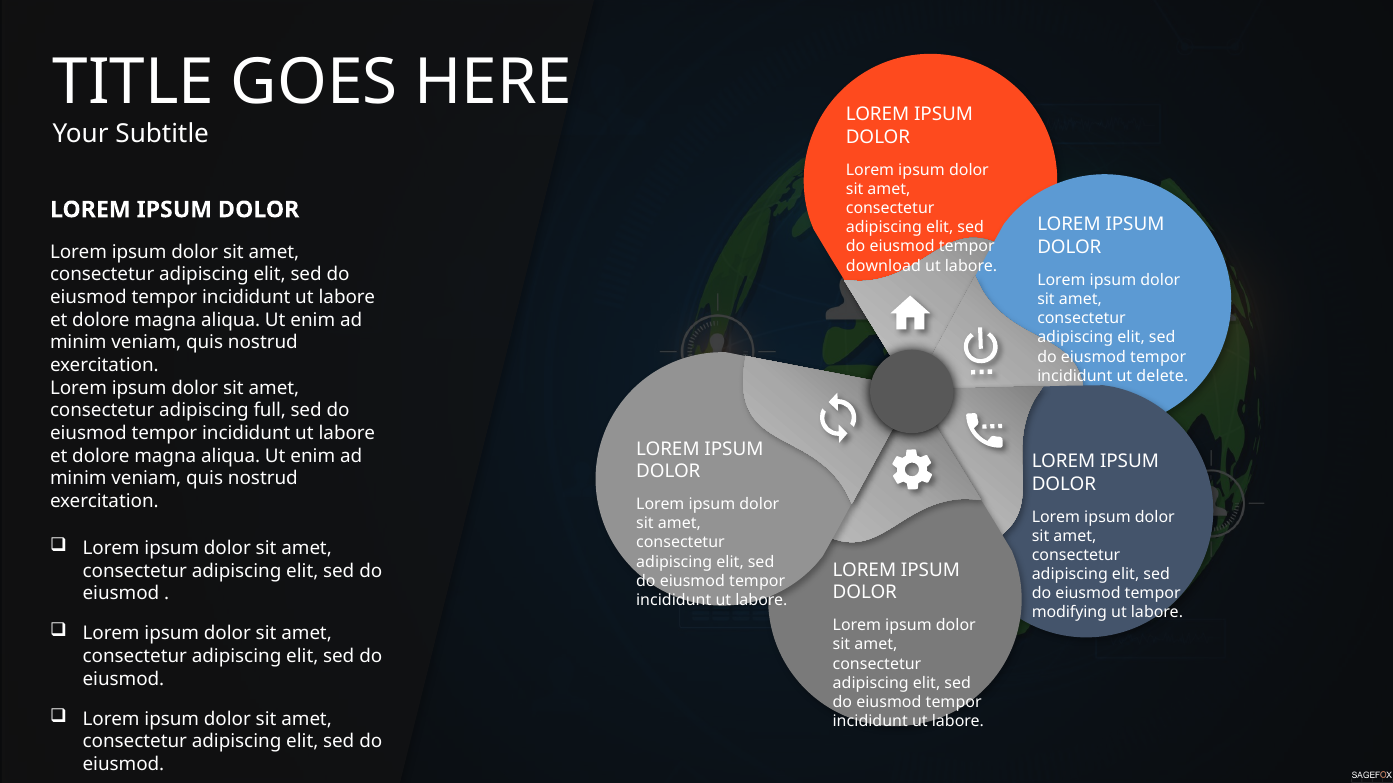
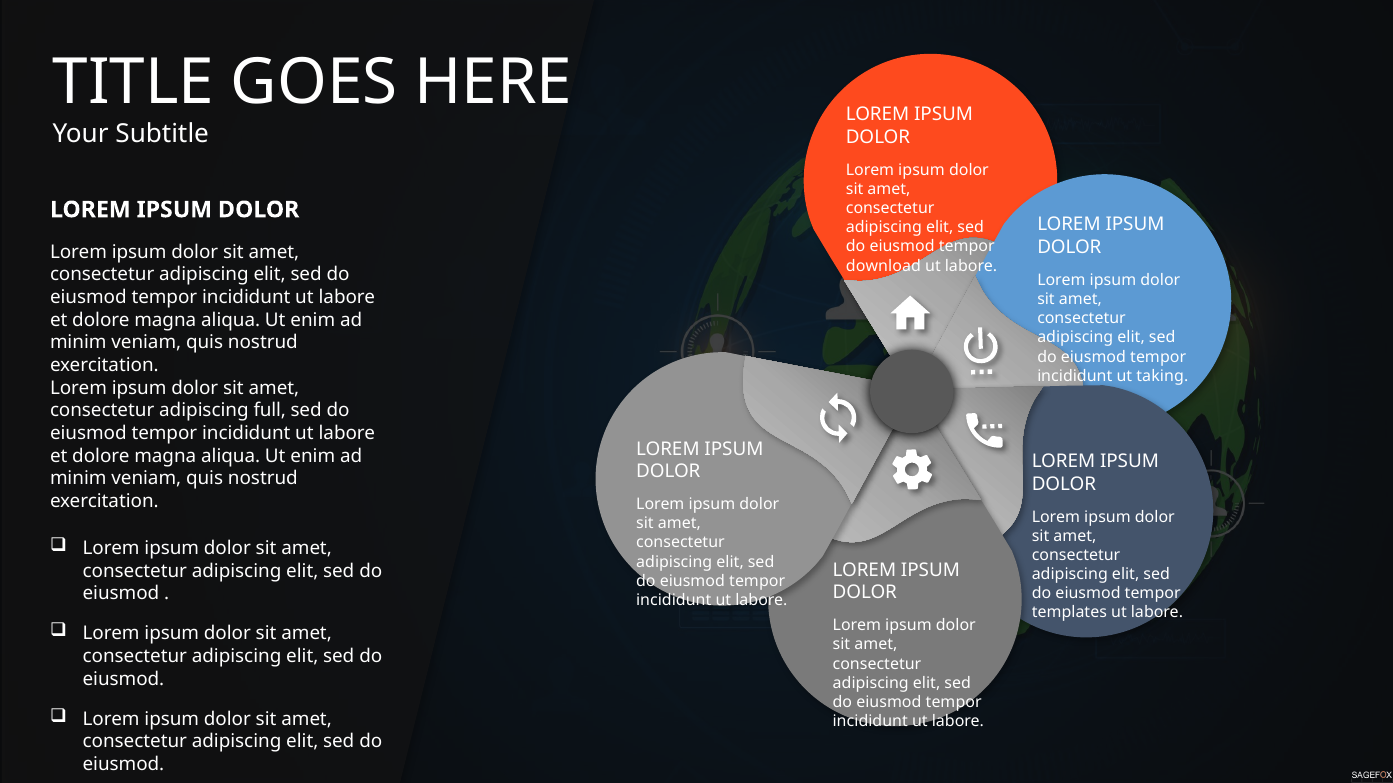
delete: delete -> taking
modifying: modifying -> templates
